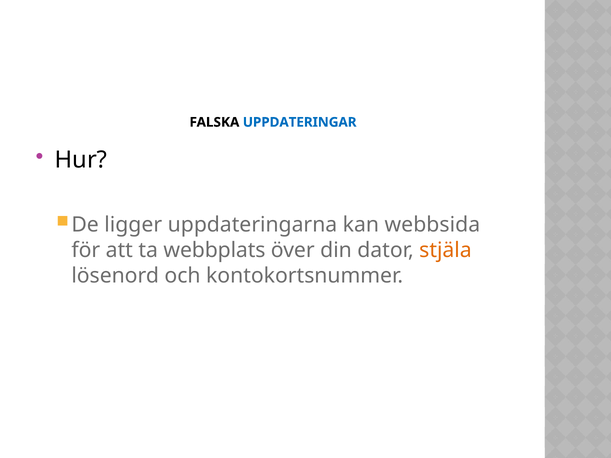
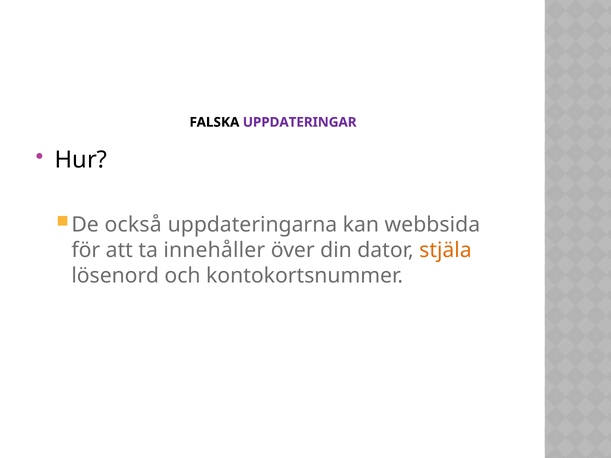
UPPDATERINGAR colour: blue -> purple
ligger: ligger -> också
webbplats: webbplats -> innehåller
